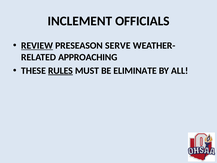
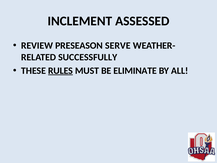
OFFICIALS: OFFICIALS -> ASSESSED
REVIEW underline: present -> none
APPROACHING: APPROACHING -> SUCCESSFULLY
